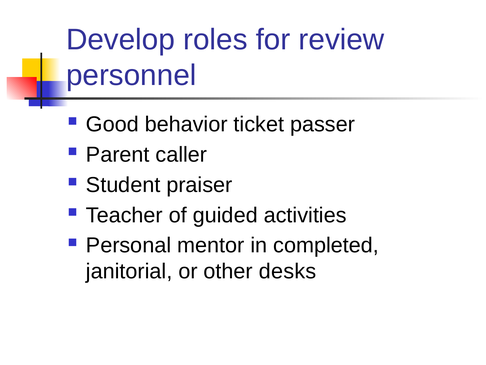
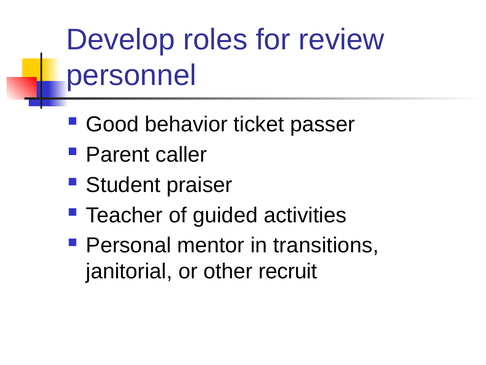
completed: completed -> transitions
desks: desks -> recruit
